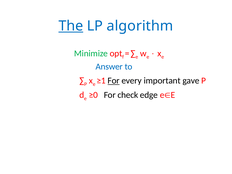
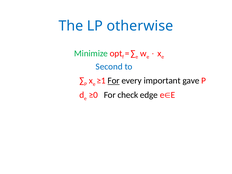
The underline: present -> none
algorithm: algorithm -> otherwise
Answer: Answer -> Second
